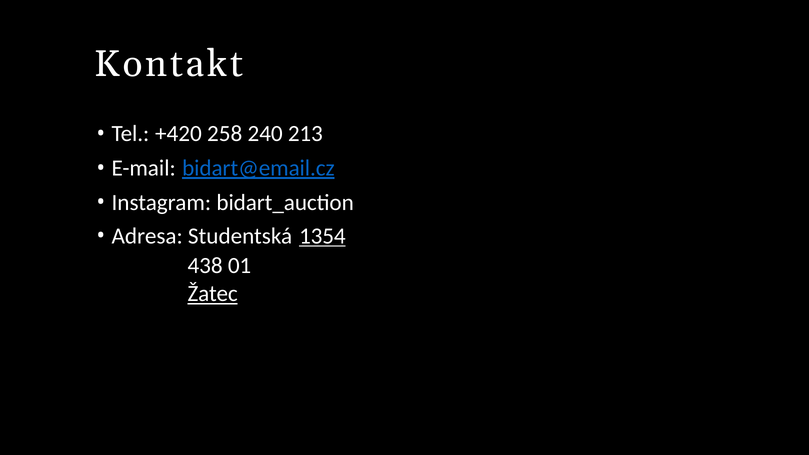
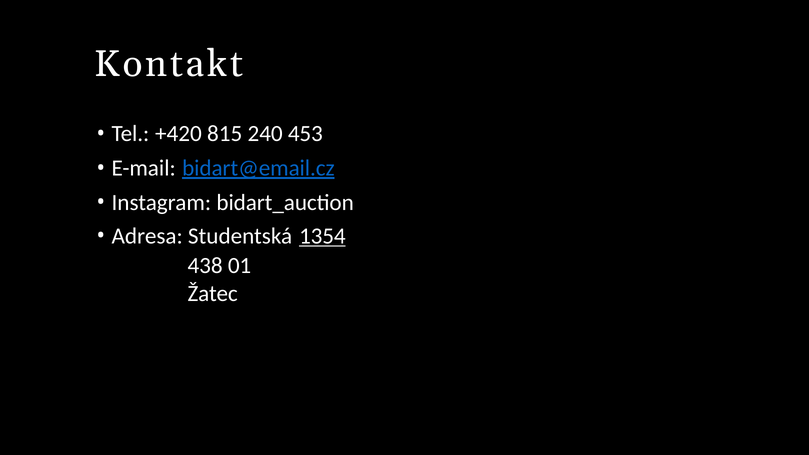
258: 258 -> 815
213: 213 -> 453
Žatec underline: present -> none
